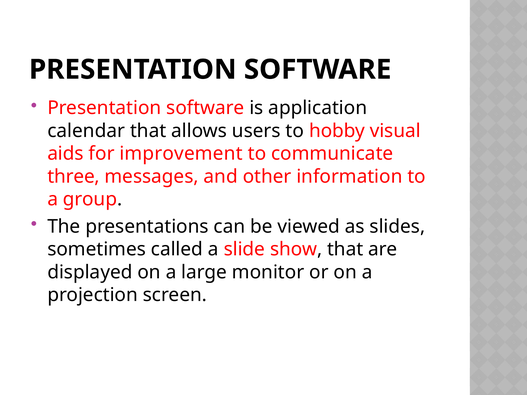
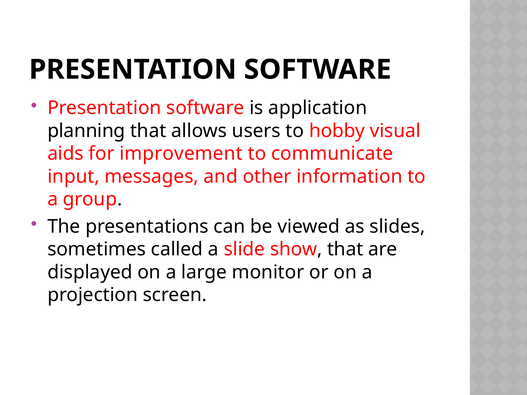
calendar: calendar -> planning
three: three -> input
